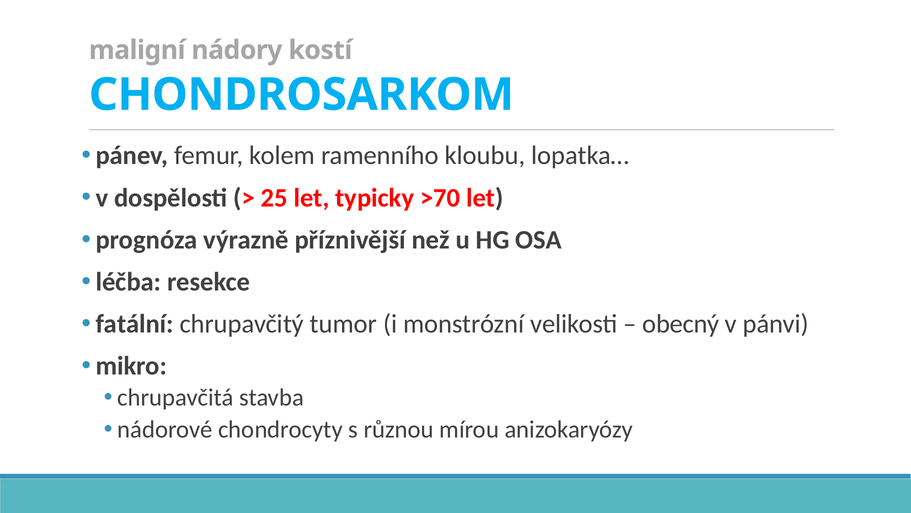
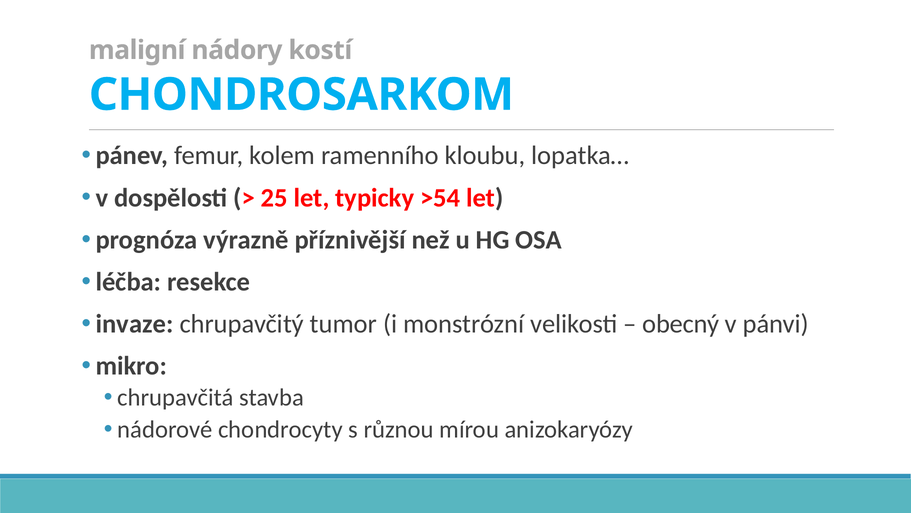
>70: >70 -> >54
fatální: fatální -> invaze
